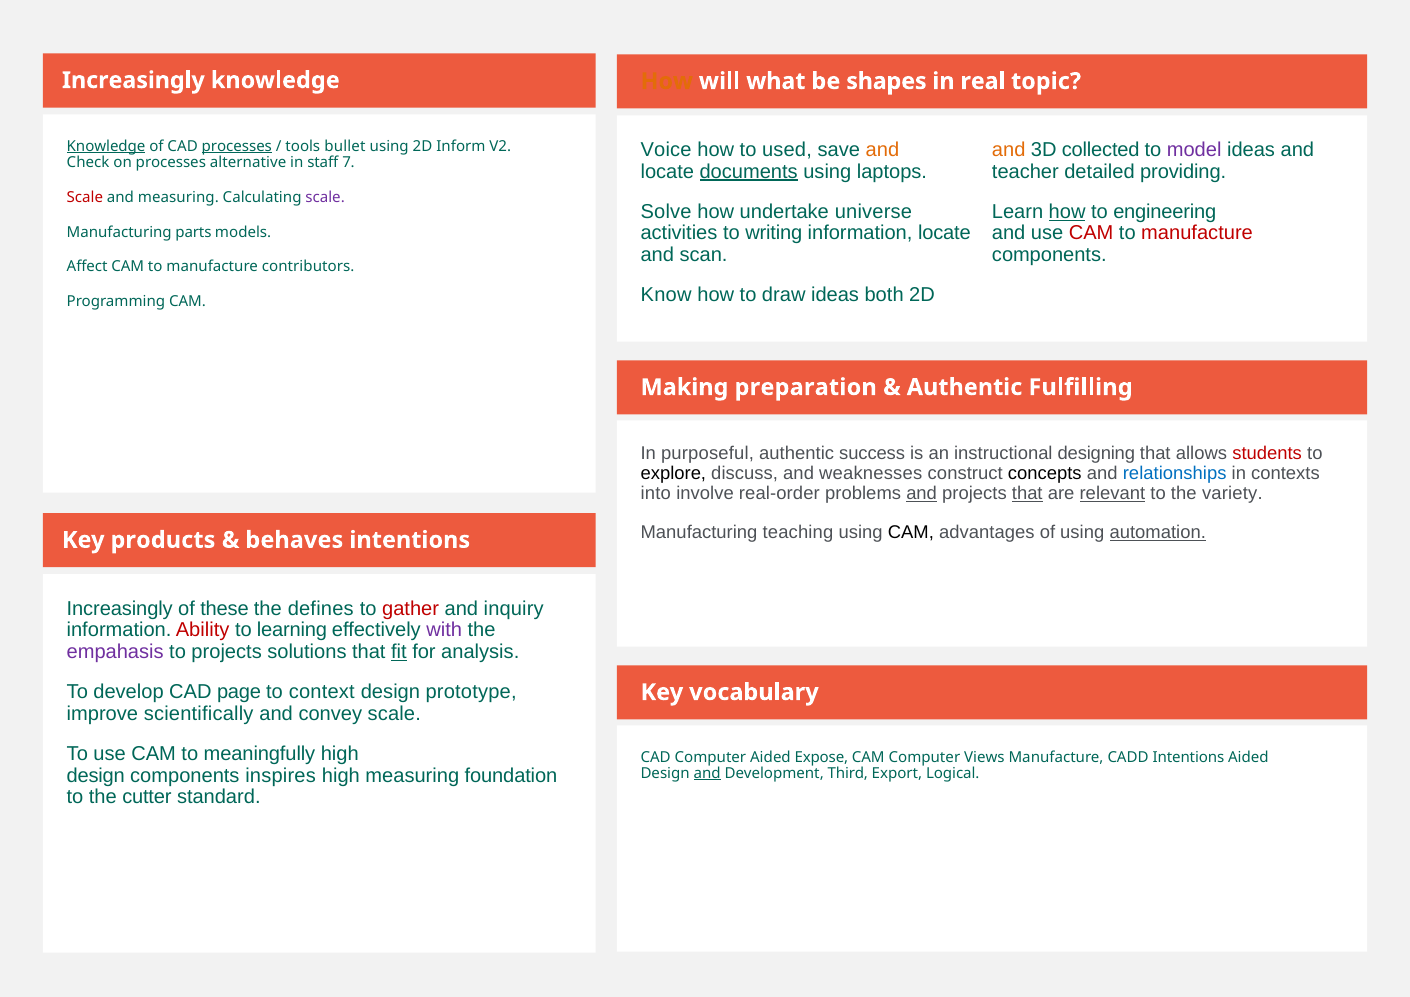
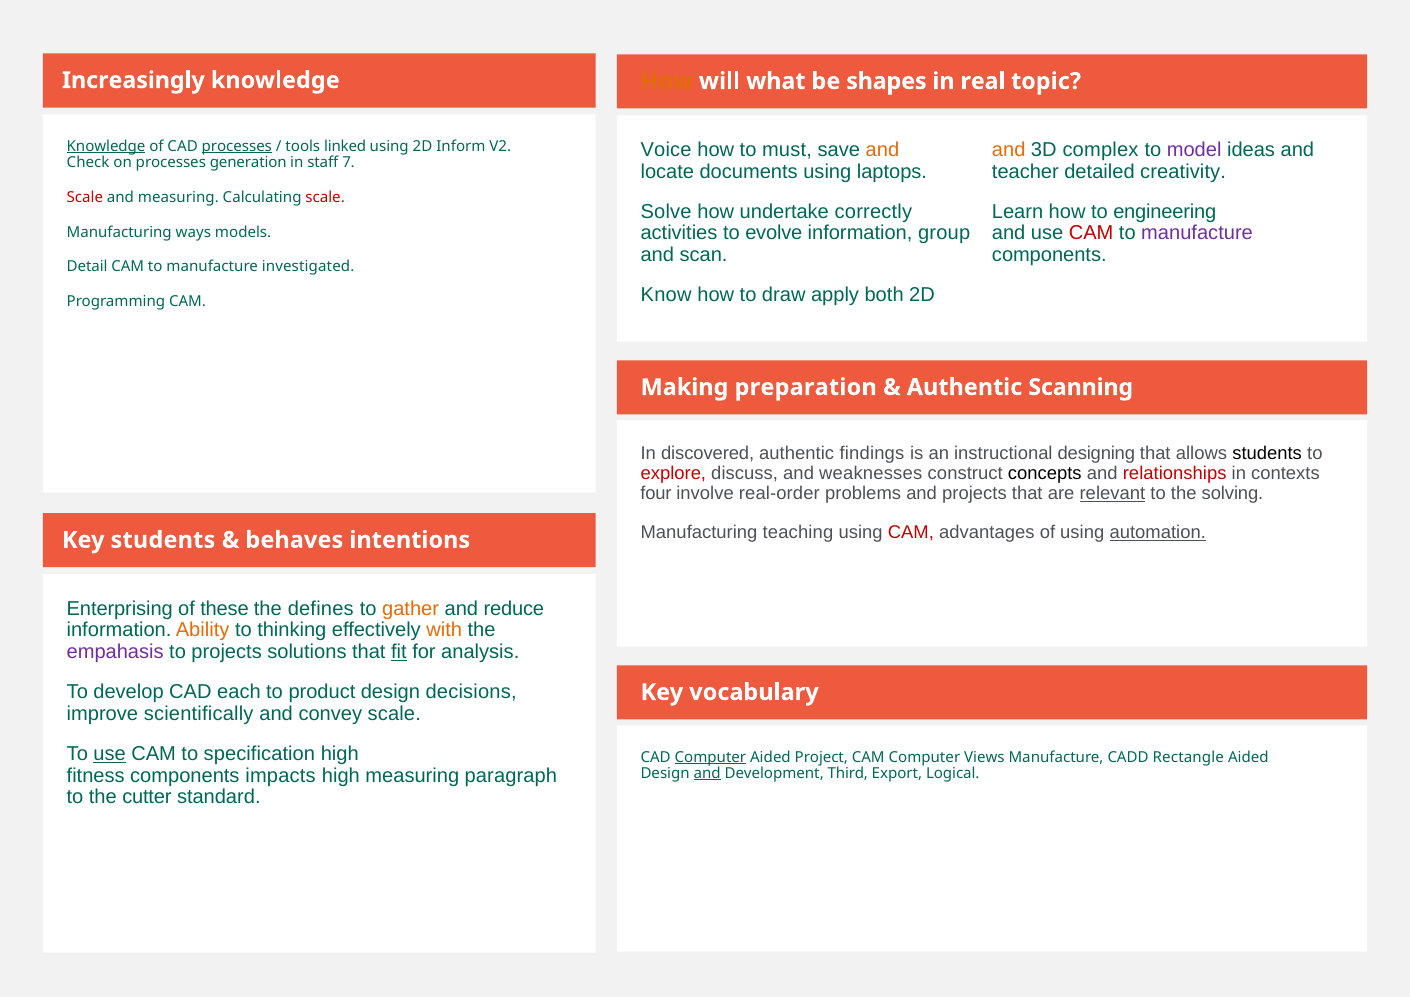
used: used -> must
collected: collected -> complex
bullet: bullet -> linked
alternative: alternative -> generation
documents underline: present -> none
providing: providing -> creativity
scale at (325, 197) colour: purple -> red
universe: universe -> correctly
how at (1067, 212) underline: present -> none
writing: writing -> evolve
information locate: locate -> group
manufacture at (1197, 233) colour: red -> purple
parts: parts -> ways
Affect: Affect -> Detail
contributors: contributors -> investigated
draw ideas: ideas -> apply
Fulfilling: Fulfilling -> Scanning
purposeful: purposeful -> discovered
success: success -> findings
students at (1267, 454) colour: red -> black
explore colour: black -> red
relationships colour: blue -> red
into: into -> four
and at (922, 494) underline: present -> none
that at (1027, 494) underline: present -> none
variety: variety -> solving
CAM at (911, 532) colour: black -> red
Key products: products -> students
Increasingly at (120, 608): Increasingly -> Enterprising
gather colour: red -> orange
inquiry: inquiry -> reduce
Ability colour: red -> orange
learning: learning -> thinking
with colour: purple -> orange
page: page -> each
context: context -> product
prototype: prototype -> decisions
use at (110, 754) underline: none -> present
meaningfully: meaningfully -> specification
Computer at (710, 757) underline: none -> present
Expose: Expose -> Project
CADD Intentions: Intentions -> Rectangle
design at (96, 776): design -> fitness
inspires: inspires -> impacts
foundation: foundation -> paragraph
